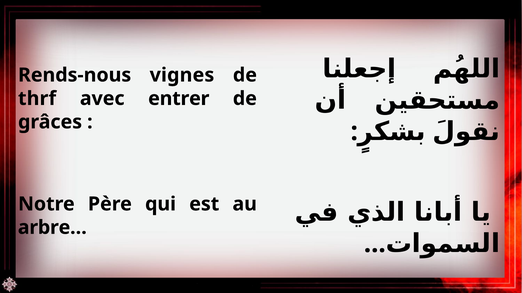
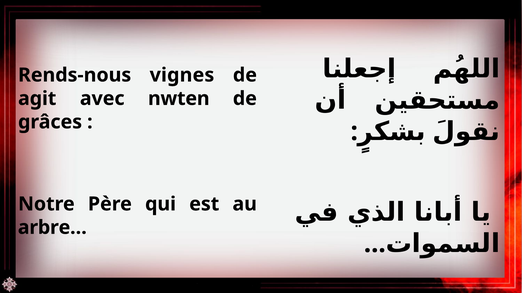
thrf: thrf -> agit
entrer: entrer -> nwten
